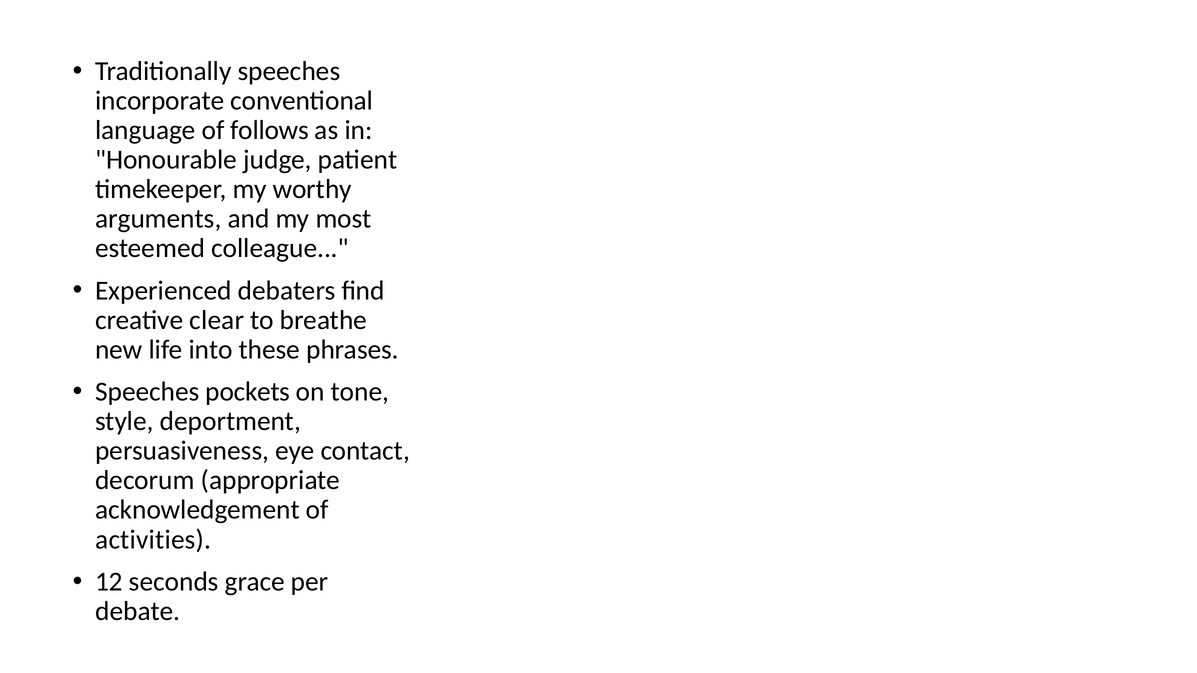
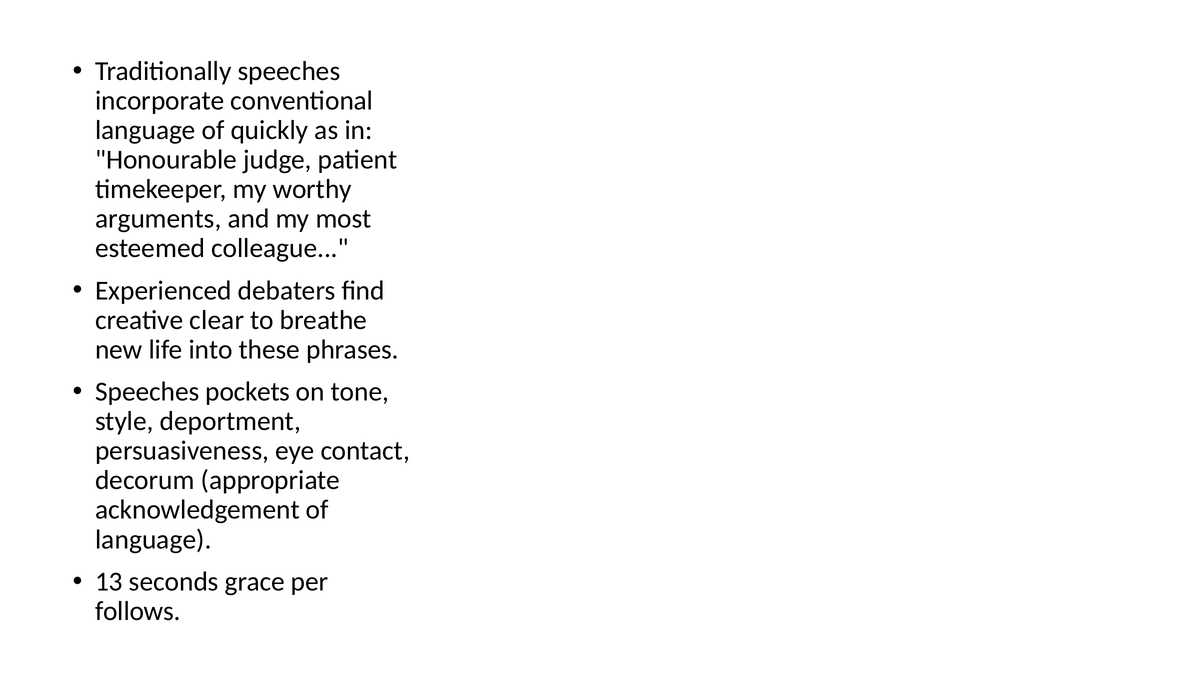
follows: follows -> quickly
activities at (153, 540): activities -> language
12: 12 -> 13
debate: debate -> follows
